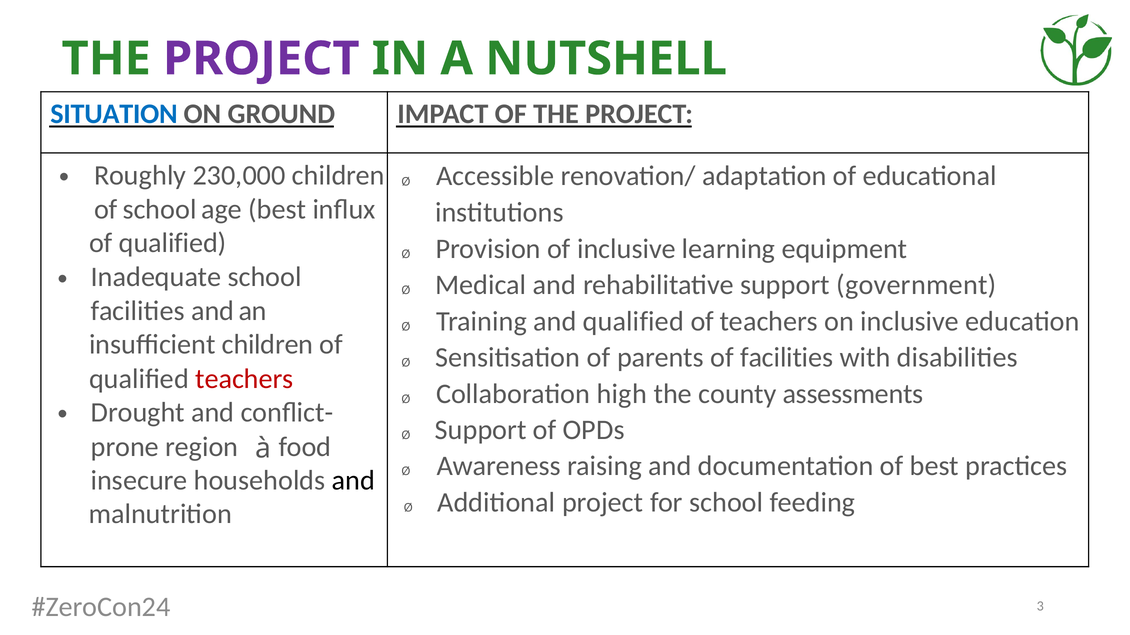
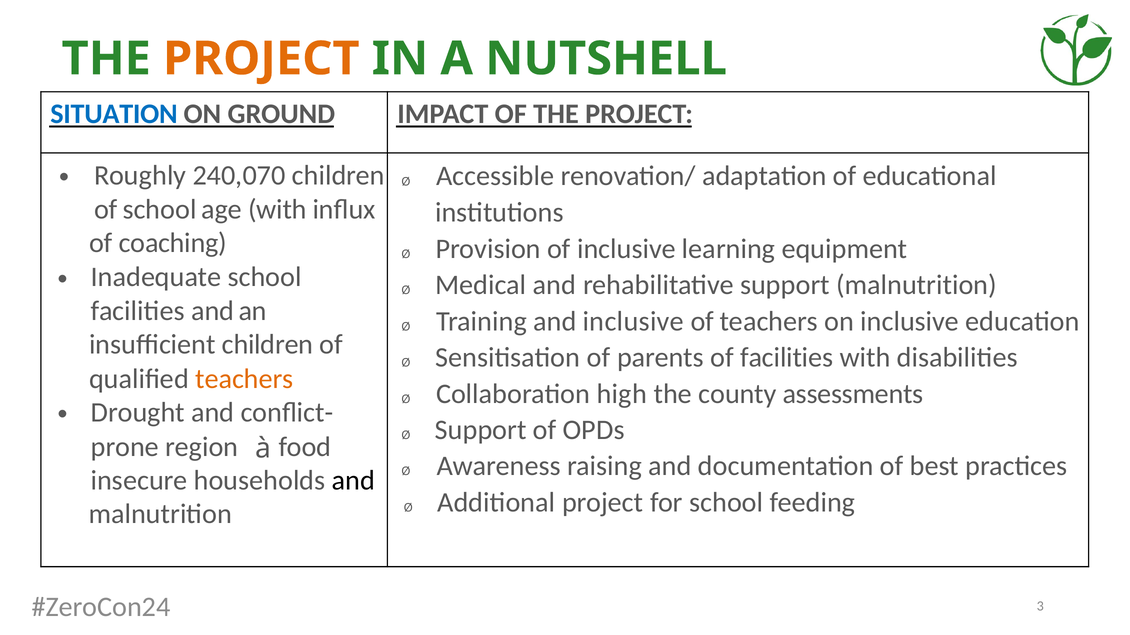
PROJECT at (261, 59) colour: purple -> orange
230,000: 230,000 -> 240,070
best at (277, 210): best -> with
qualified at (173, 243): qualified -> coaching
support government: government -> malnutrition
and qualified: qualified -> inclusive
teachers colour: red -> orange
